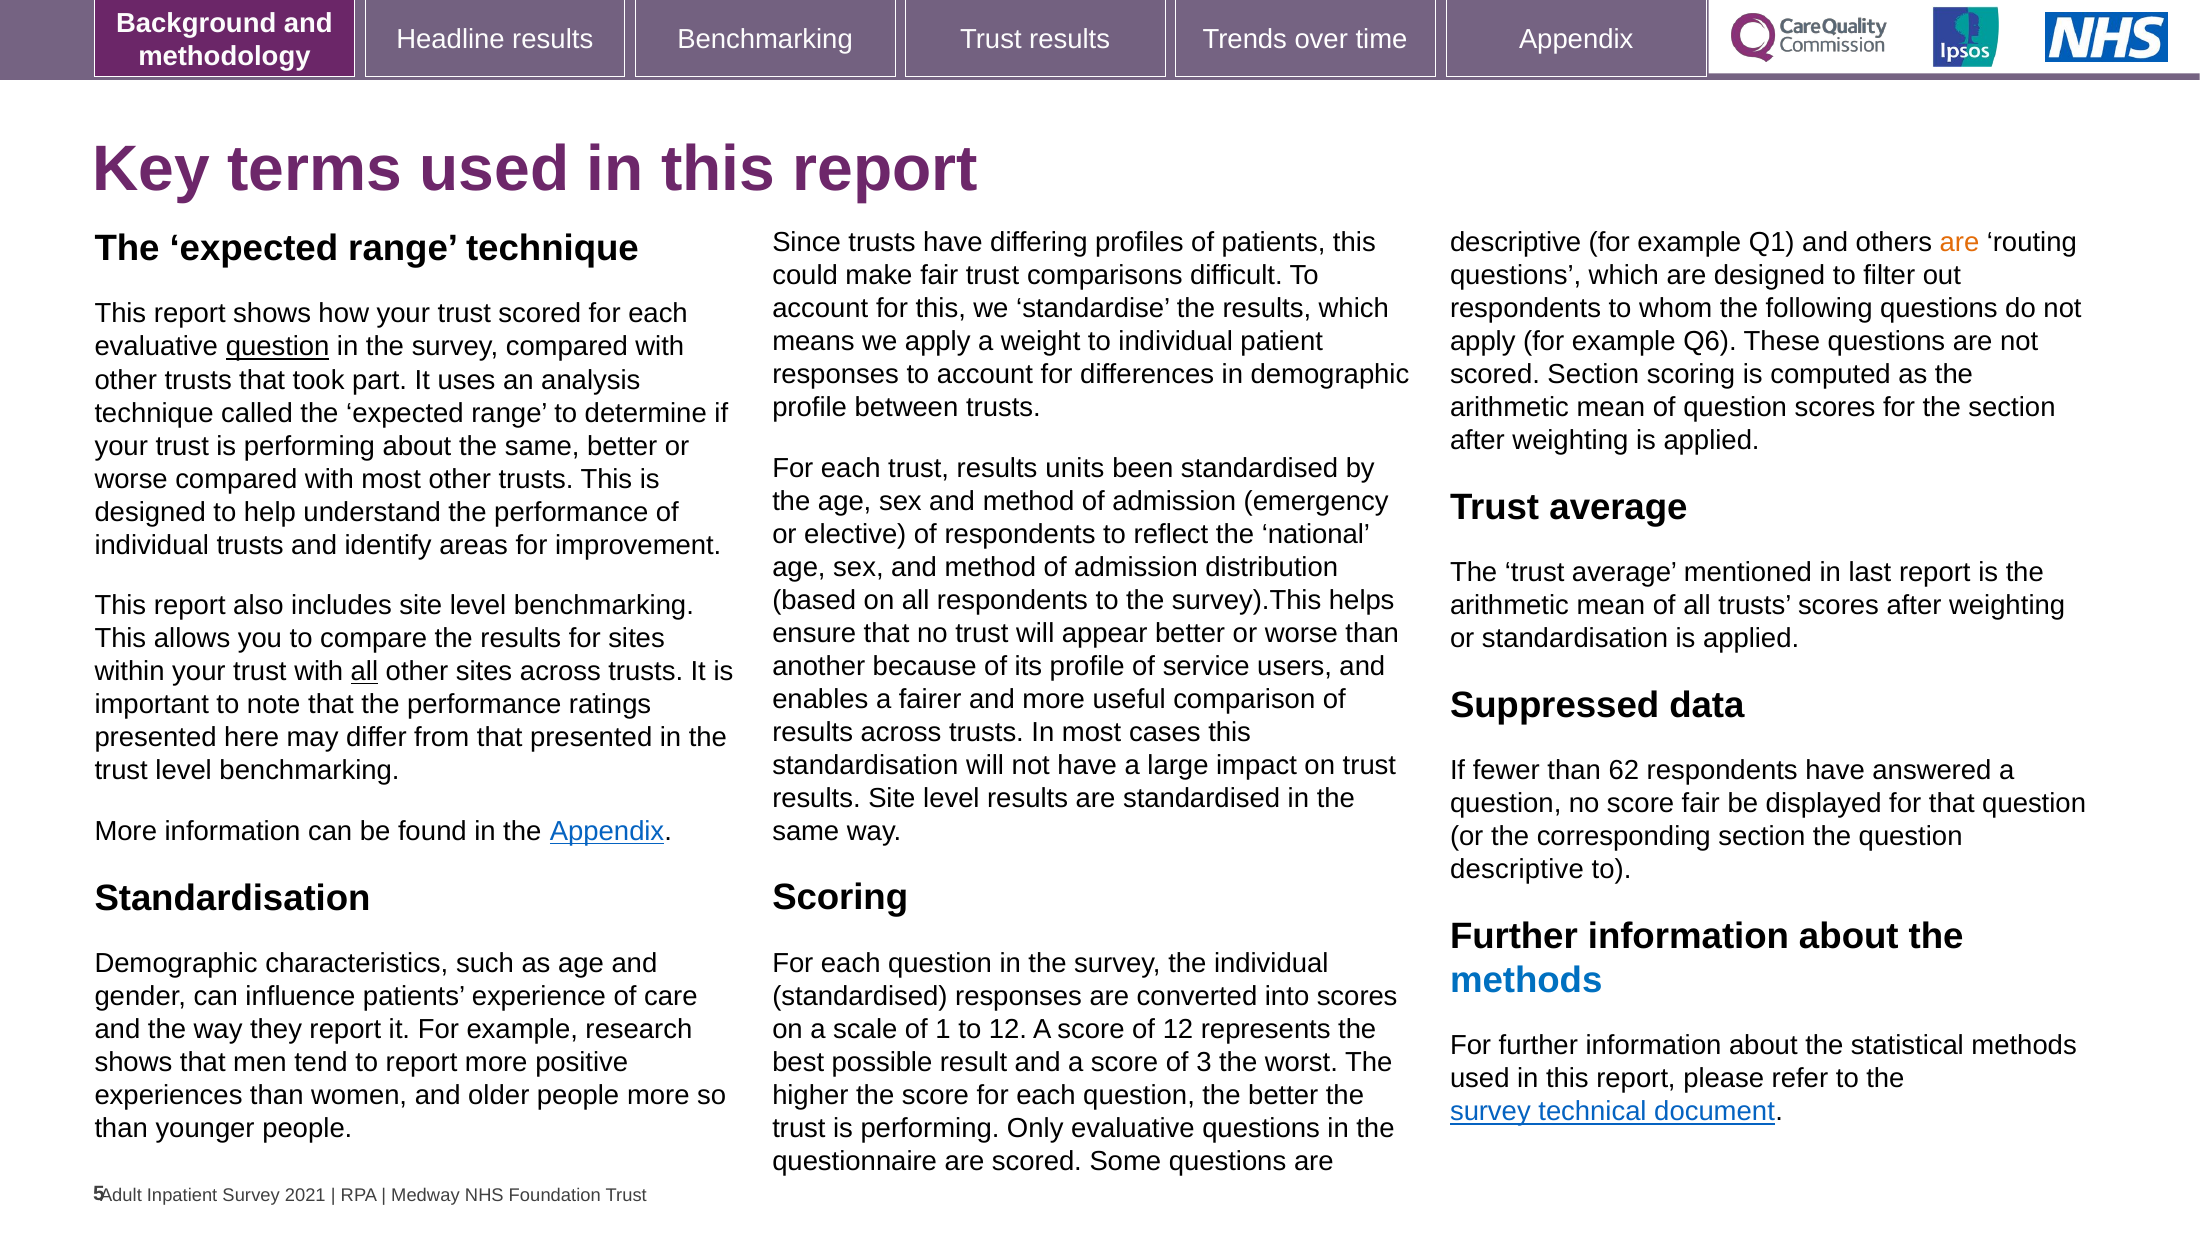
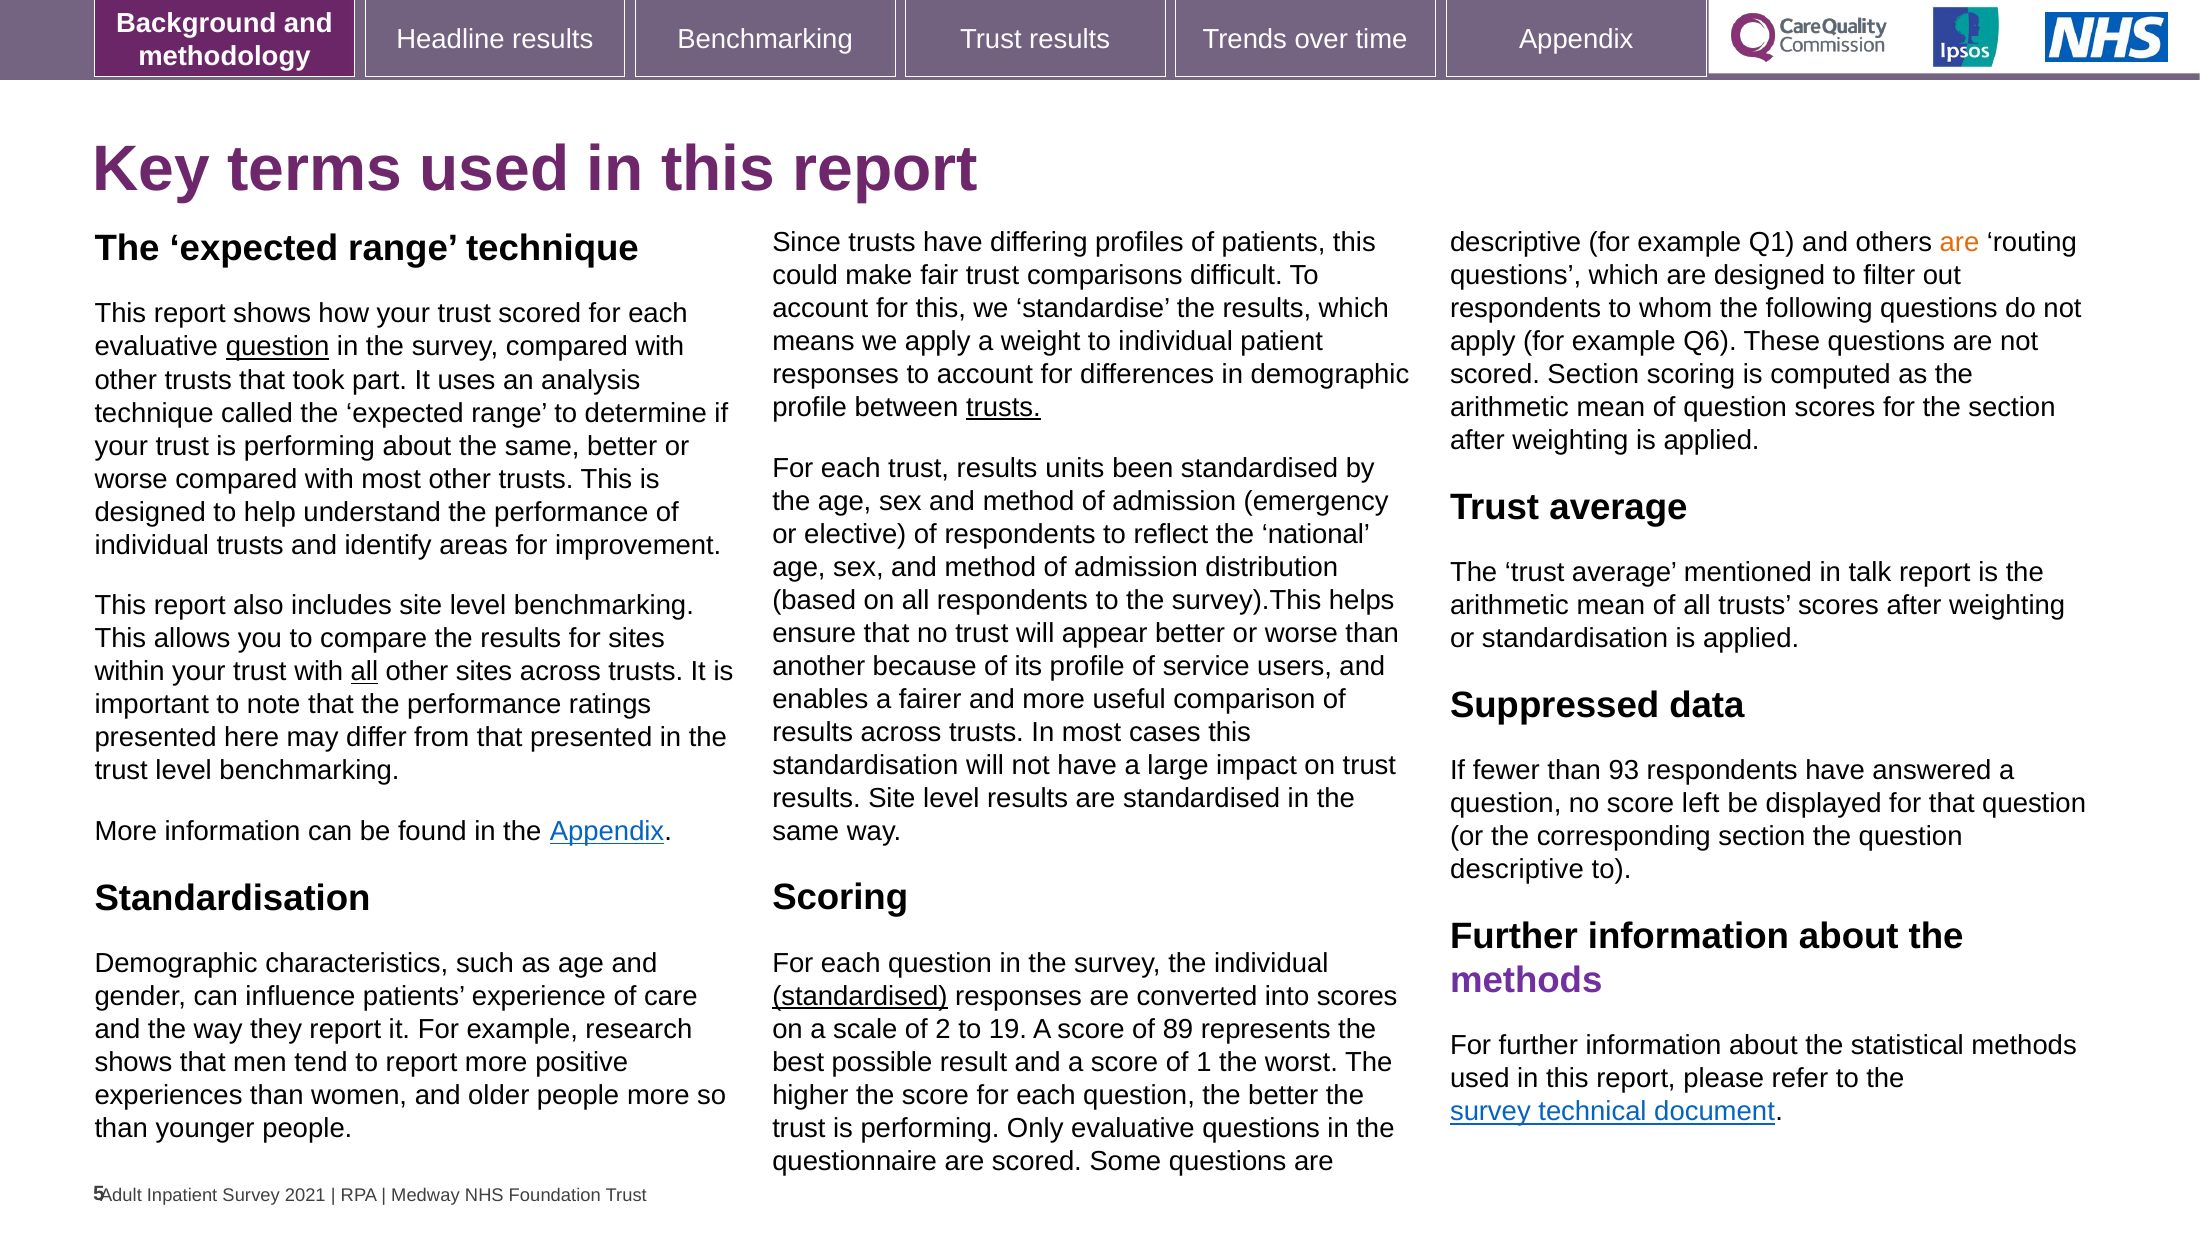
trusts at (1003, 407) underline: none -> present
last: last -> talk
62: 62 -> 93
score fair: fair -> left
methods at (1526, 980) colour: blue -> purple
standardised at (860, 996) underline: none -> present
1: 1 -> 2
to 12: 12 -> 19
of 12: 12 -> 89
3: 3 -> 1
